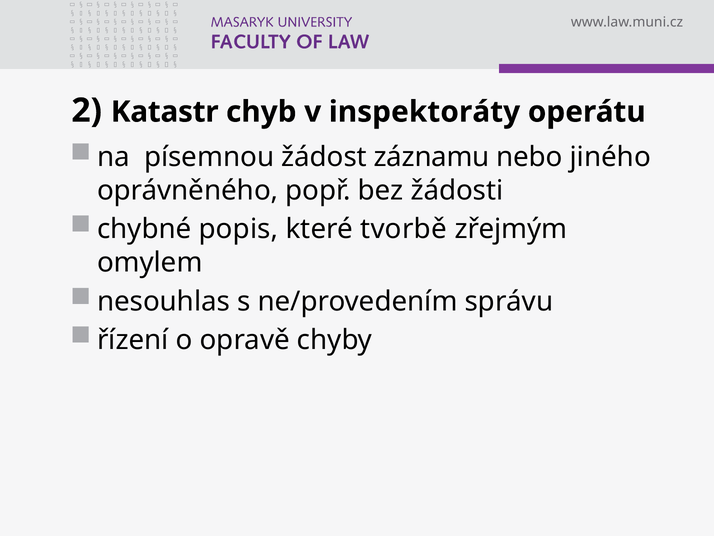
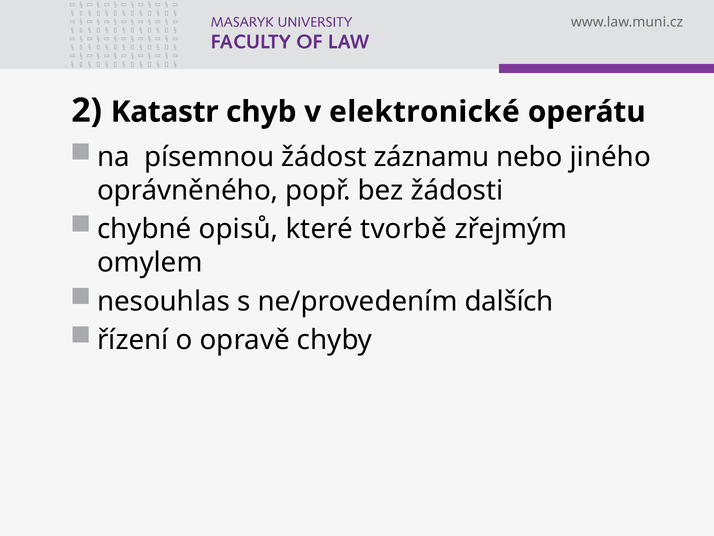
inspektoráty: inspektoráty -> elektronické
popis: popis -> opisů
správu: správu -> dalších
